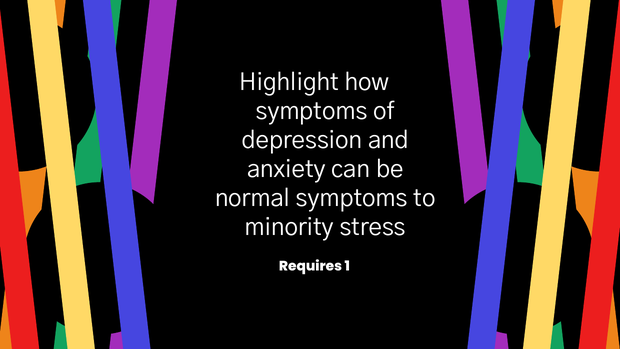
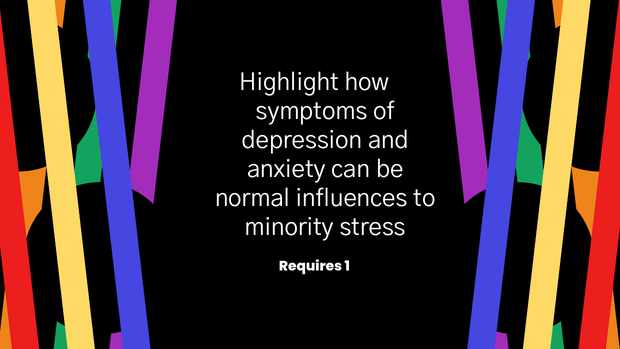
normal symptoms: symptoms -> influences
